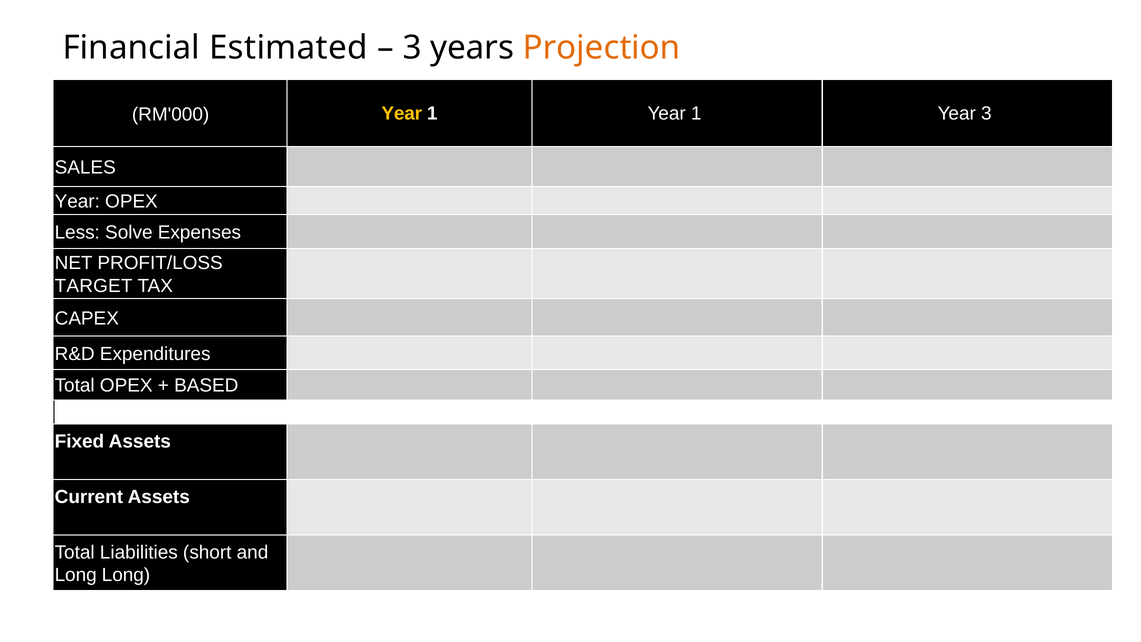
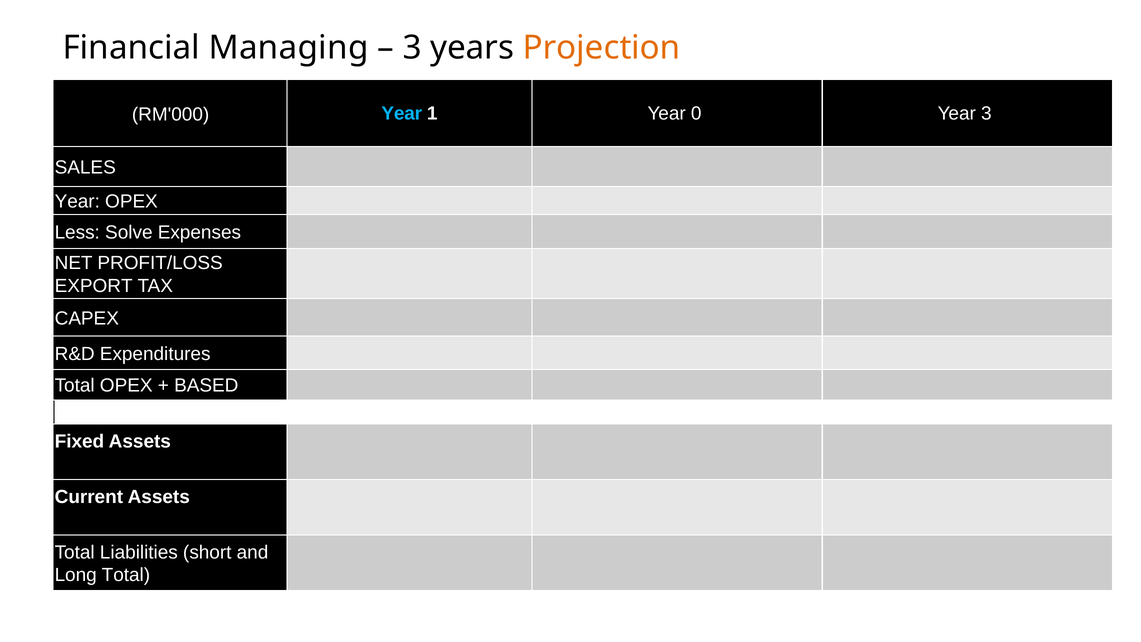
Estimated: Estimated -> Managing
Year at (402, 114) colour: yellow -> light blue
1 Year 1: 1 -> 0
TARGET: TARGET -> EXPORT
Long Long: Long -> Total
